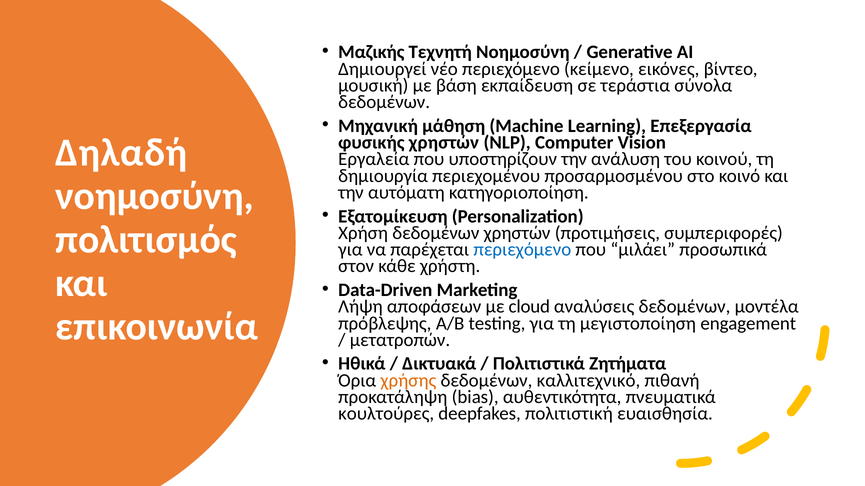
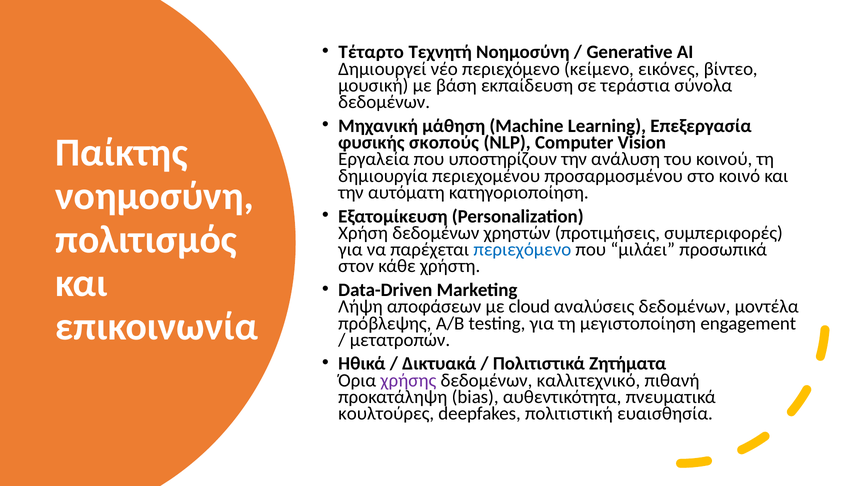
Μαζικής: Μαζικής -> Τέταρτο
φυσικής χρηστών: χρηστών -> σκοπούς
Δηλαδή: Δηλαδή -> Παίκτης
χρήσης colour: orange -> purple
